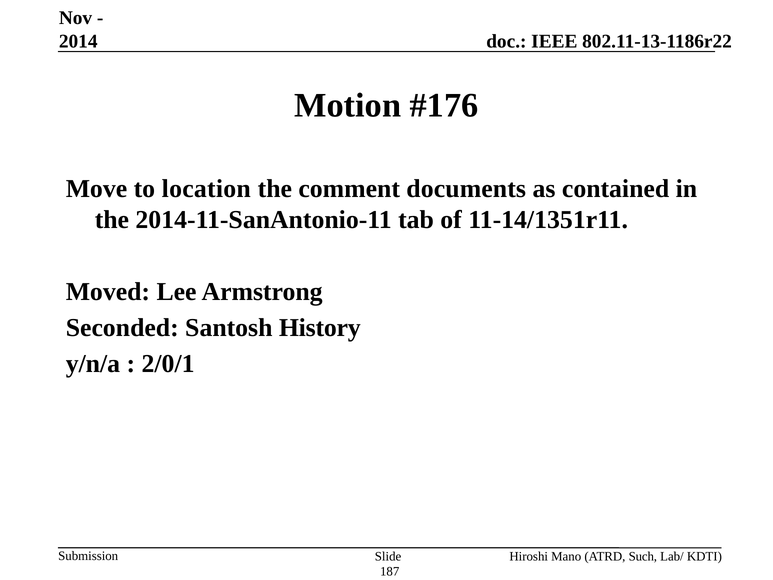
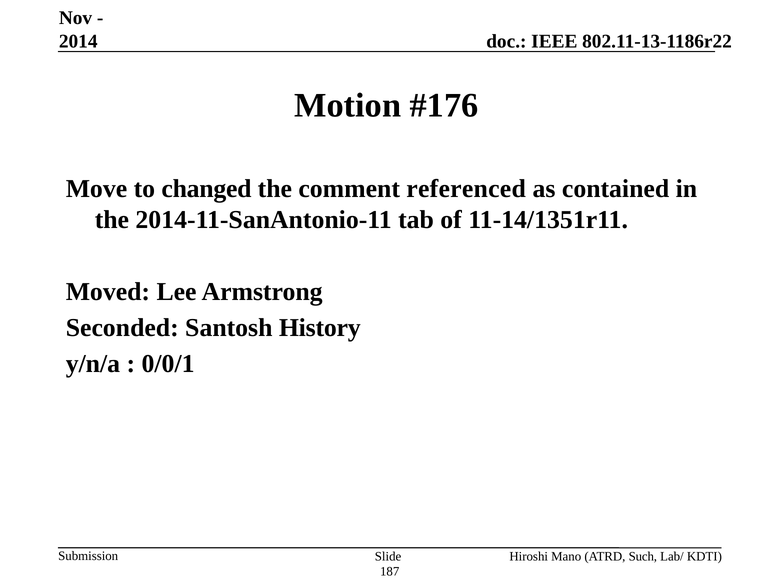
location: location -> changed
documents: documents -> referenced
2/0/1: 2/0/1 -> 0/0/1
